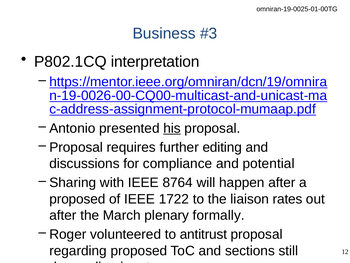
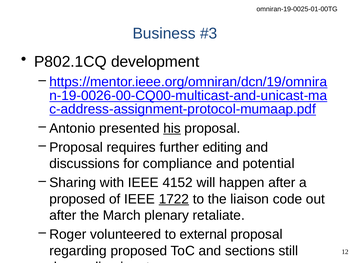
interpretation: interpretation -> development
8764: 8764 -> 4152
1722 underline: none -> present
rates: rates -> code
formally: formally -> retaliate
antitrust: antitrust -> external
